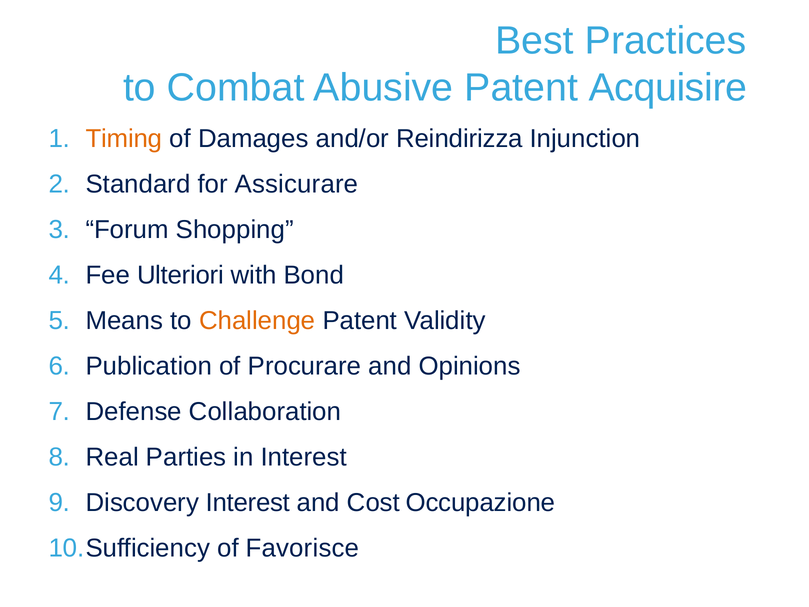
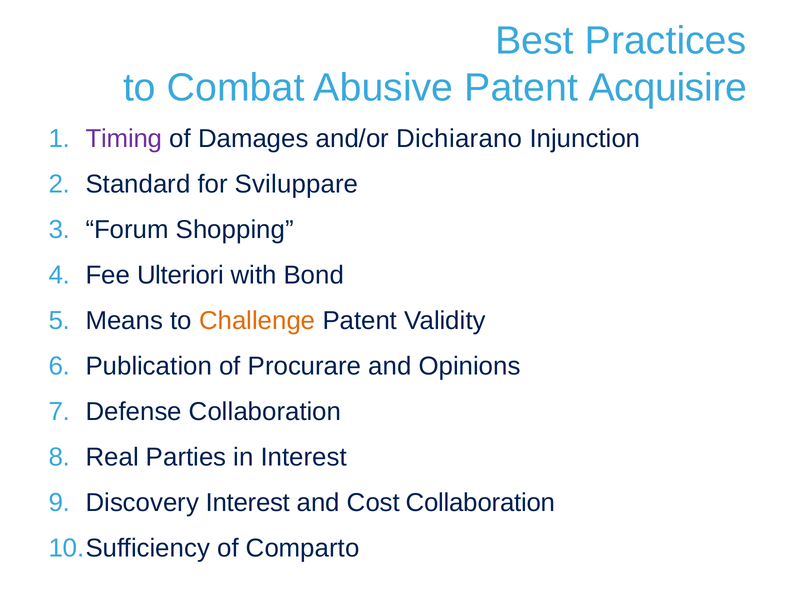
Timing colour: orange -> purple
Reindirizza: Reindirizza -> Dichiarano
Assicurare: Assicurare -> Sviluppare
Cost Occupazione: Occupazione -> Collaboration
Favorisce: Favorisce -> Comparto
